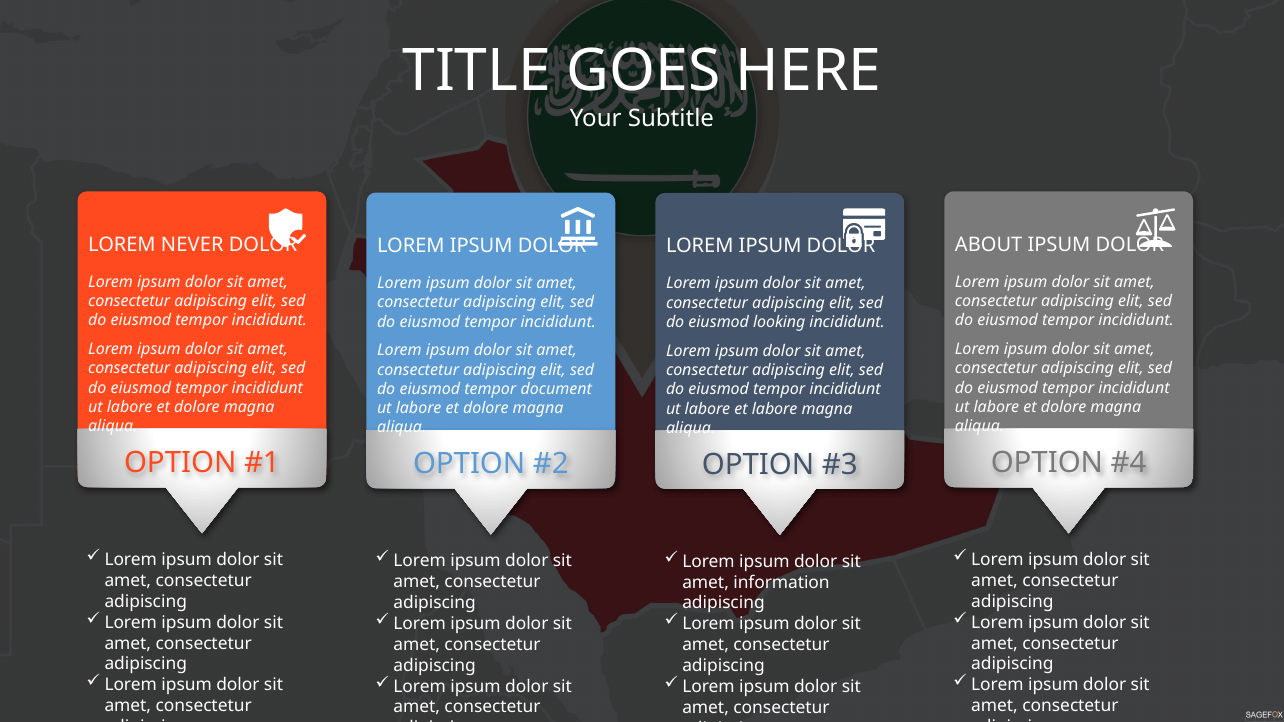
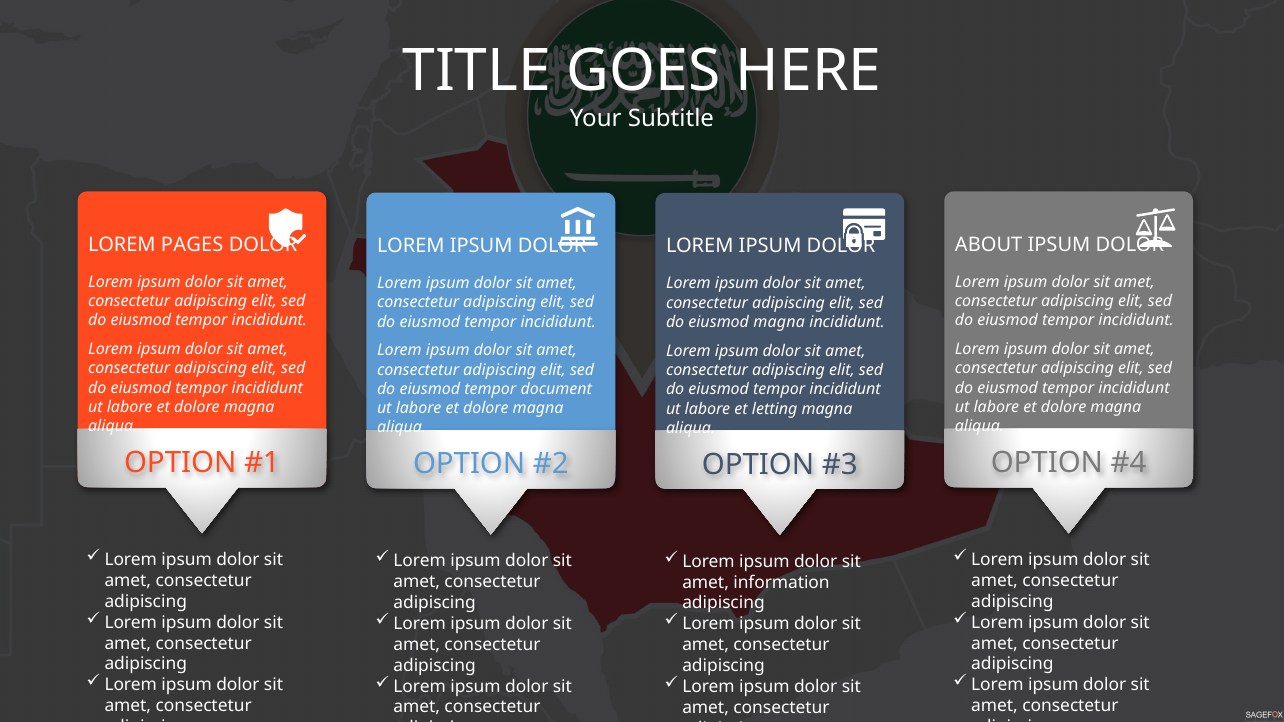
NEVER: NEVER -> PAGES
eiusmod looking: looking -> magna
et labore: labore -> letting
